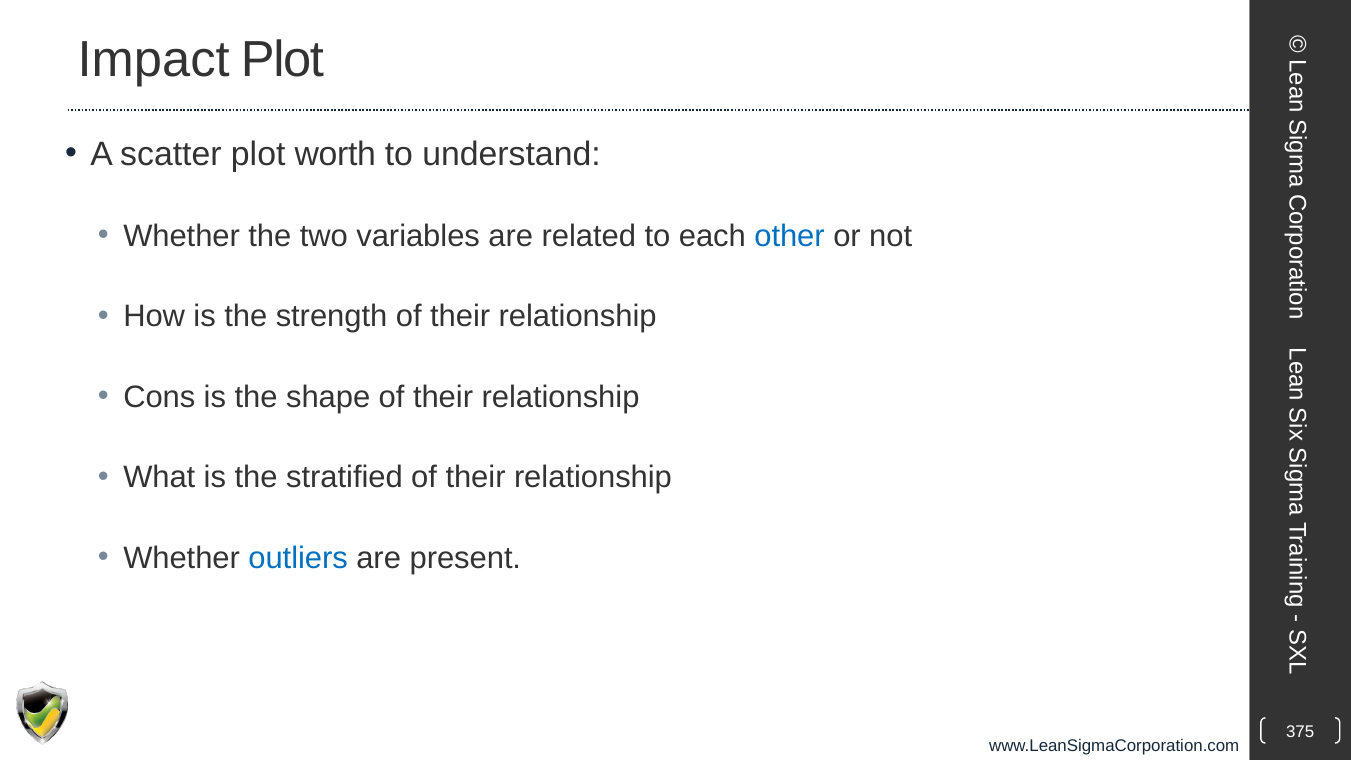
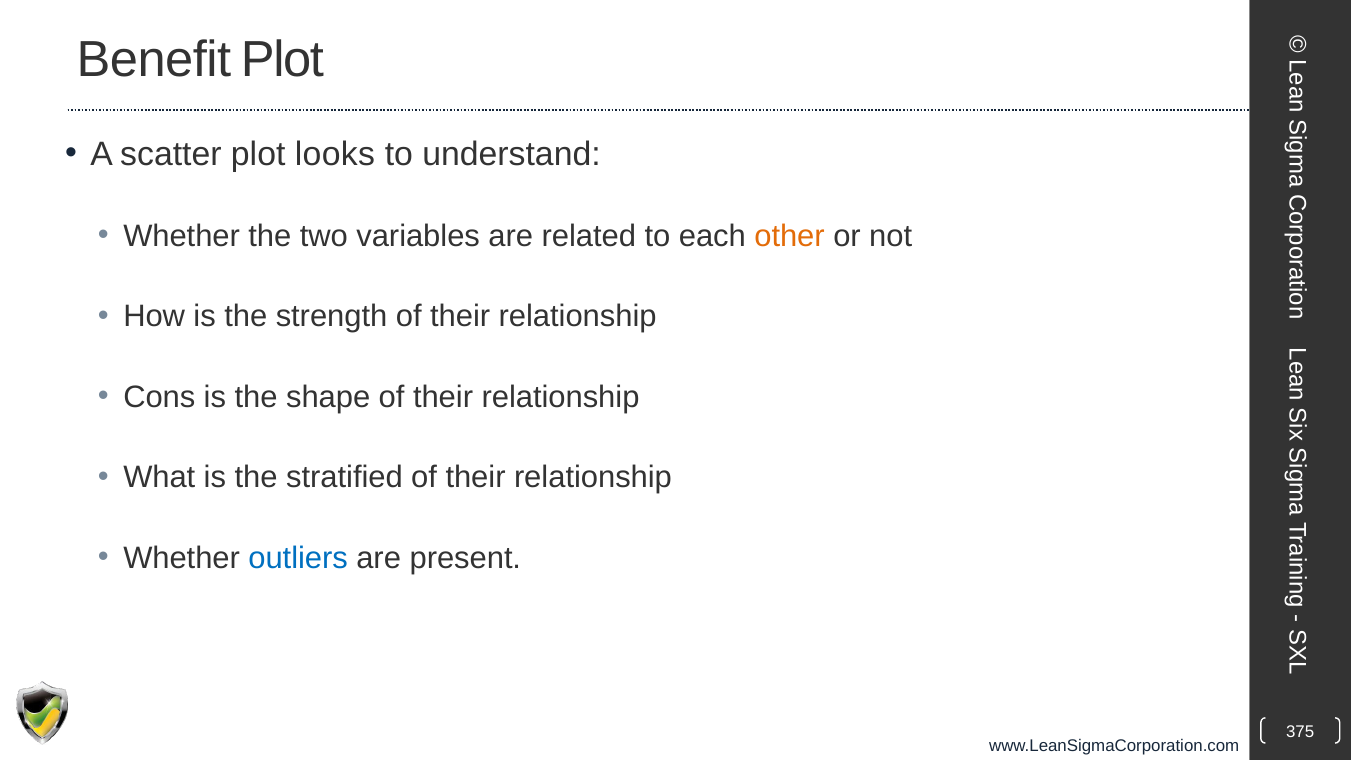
Impact: Impact -> Benefit
worth: worth -> looks
other colour: blue -> orange
